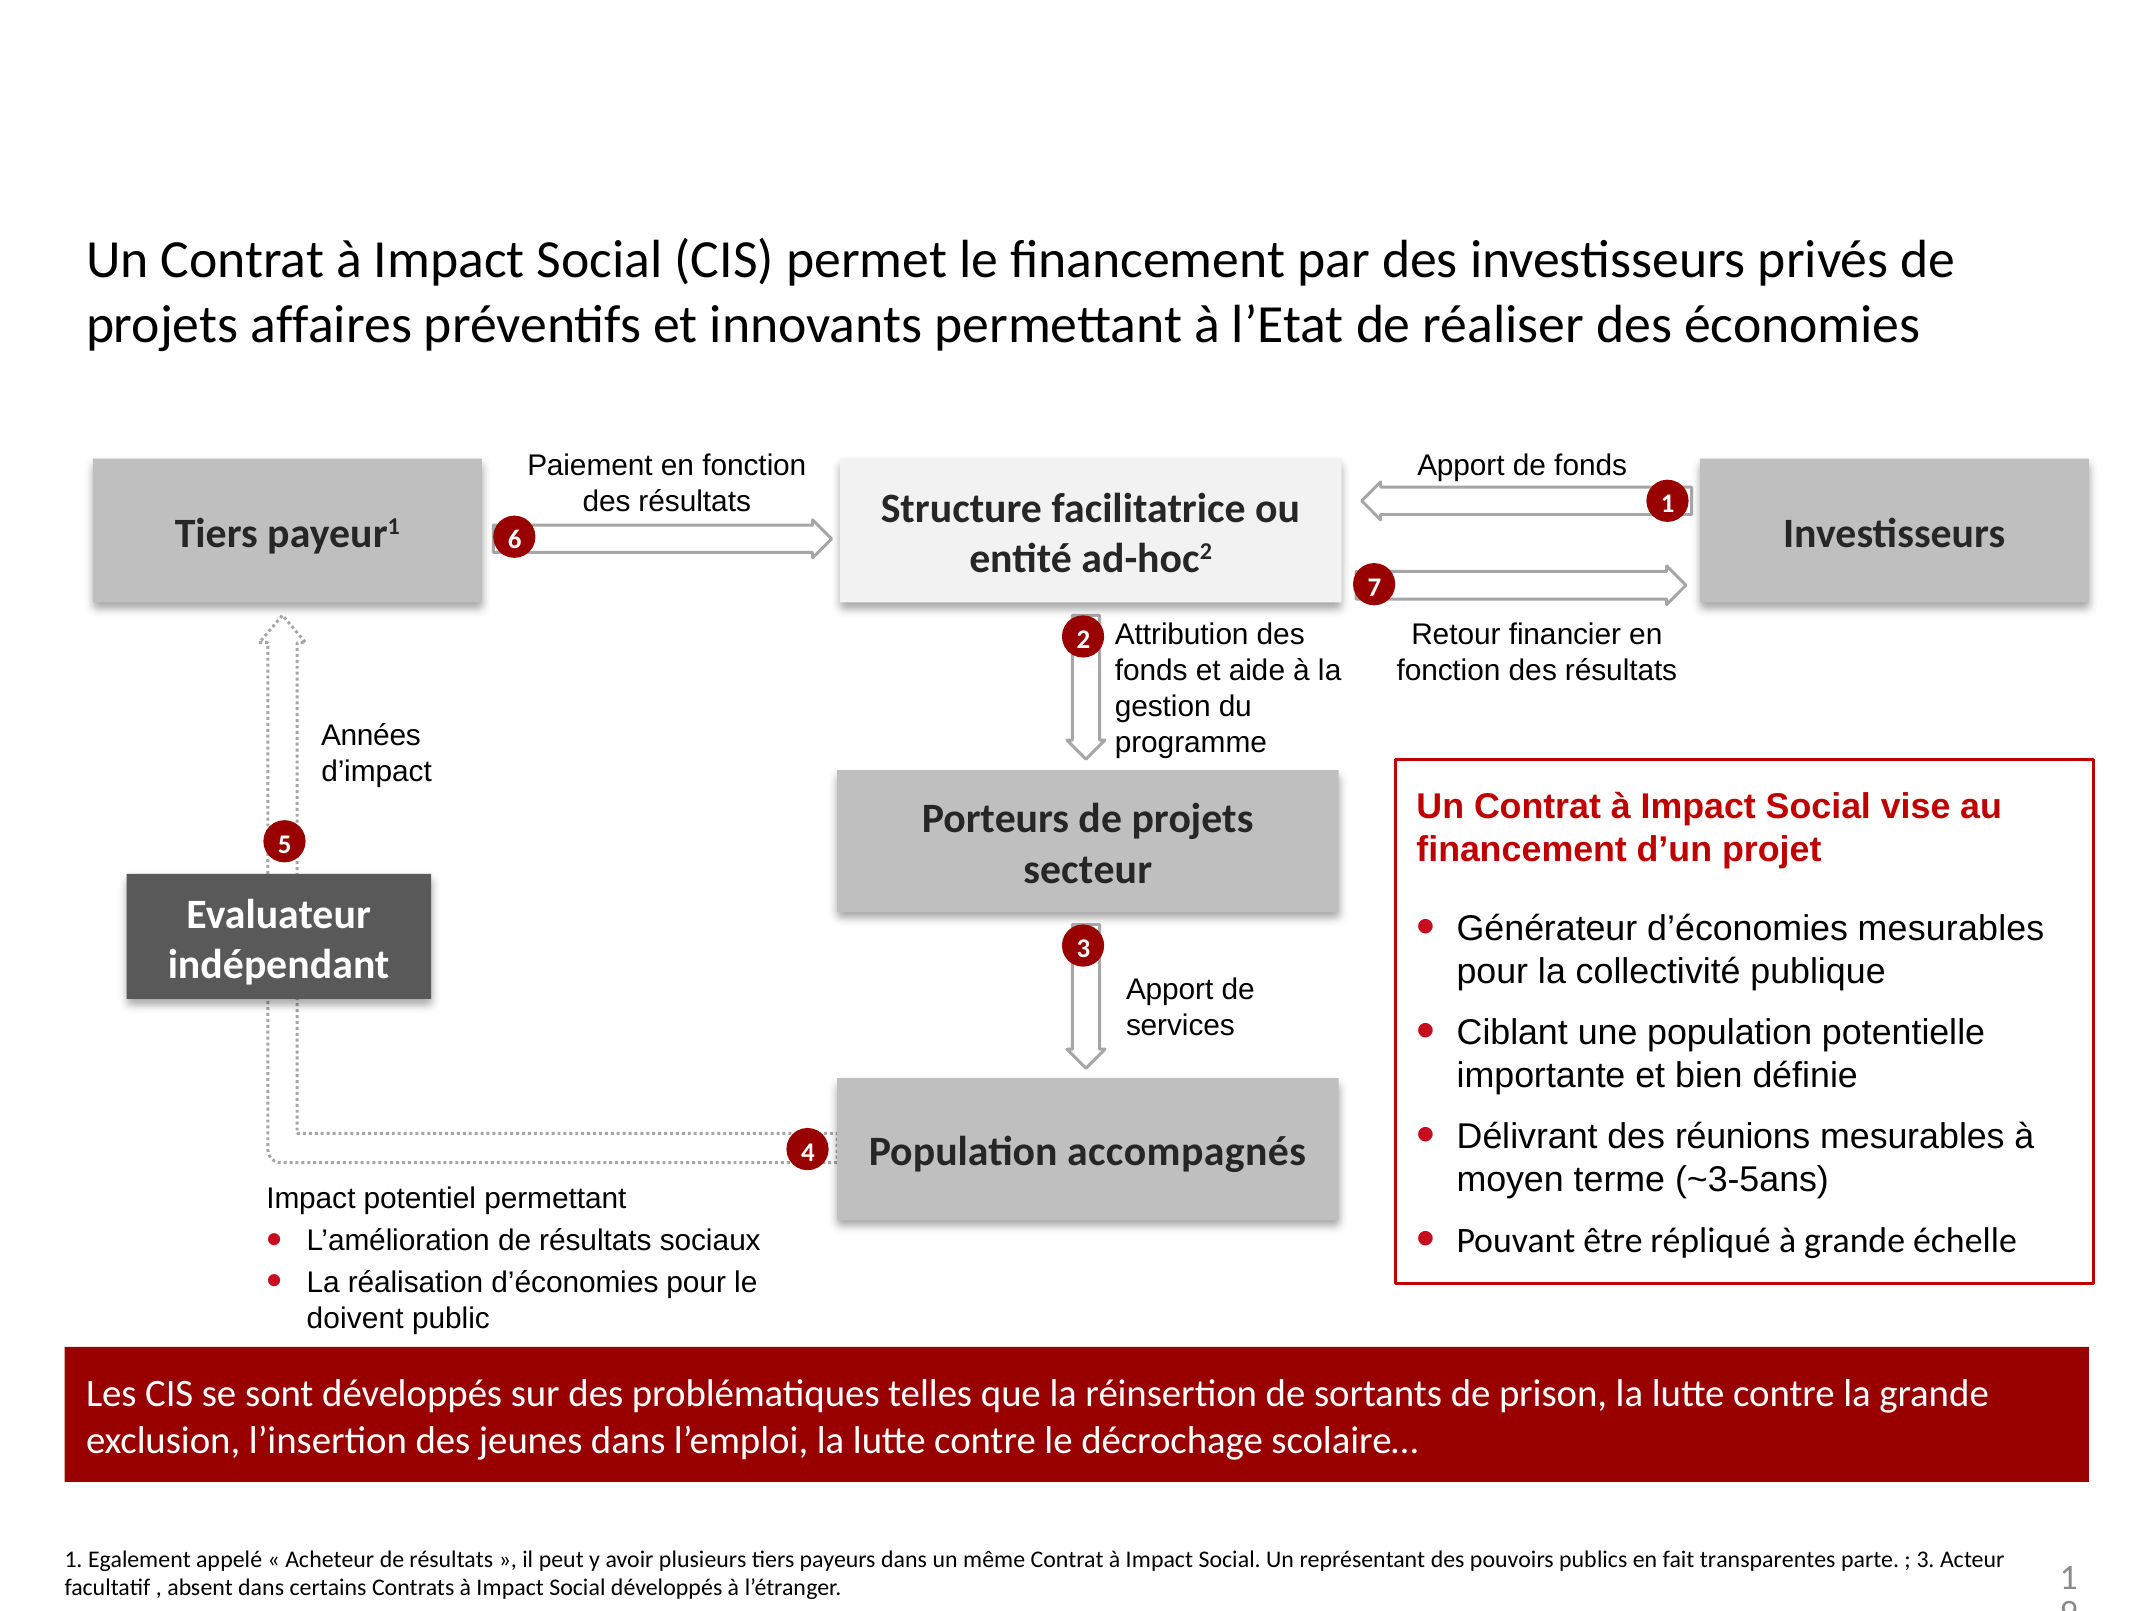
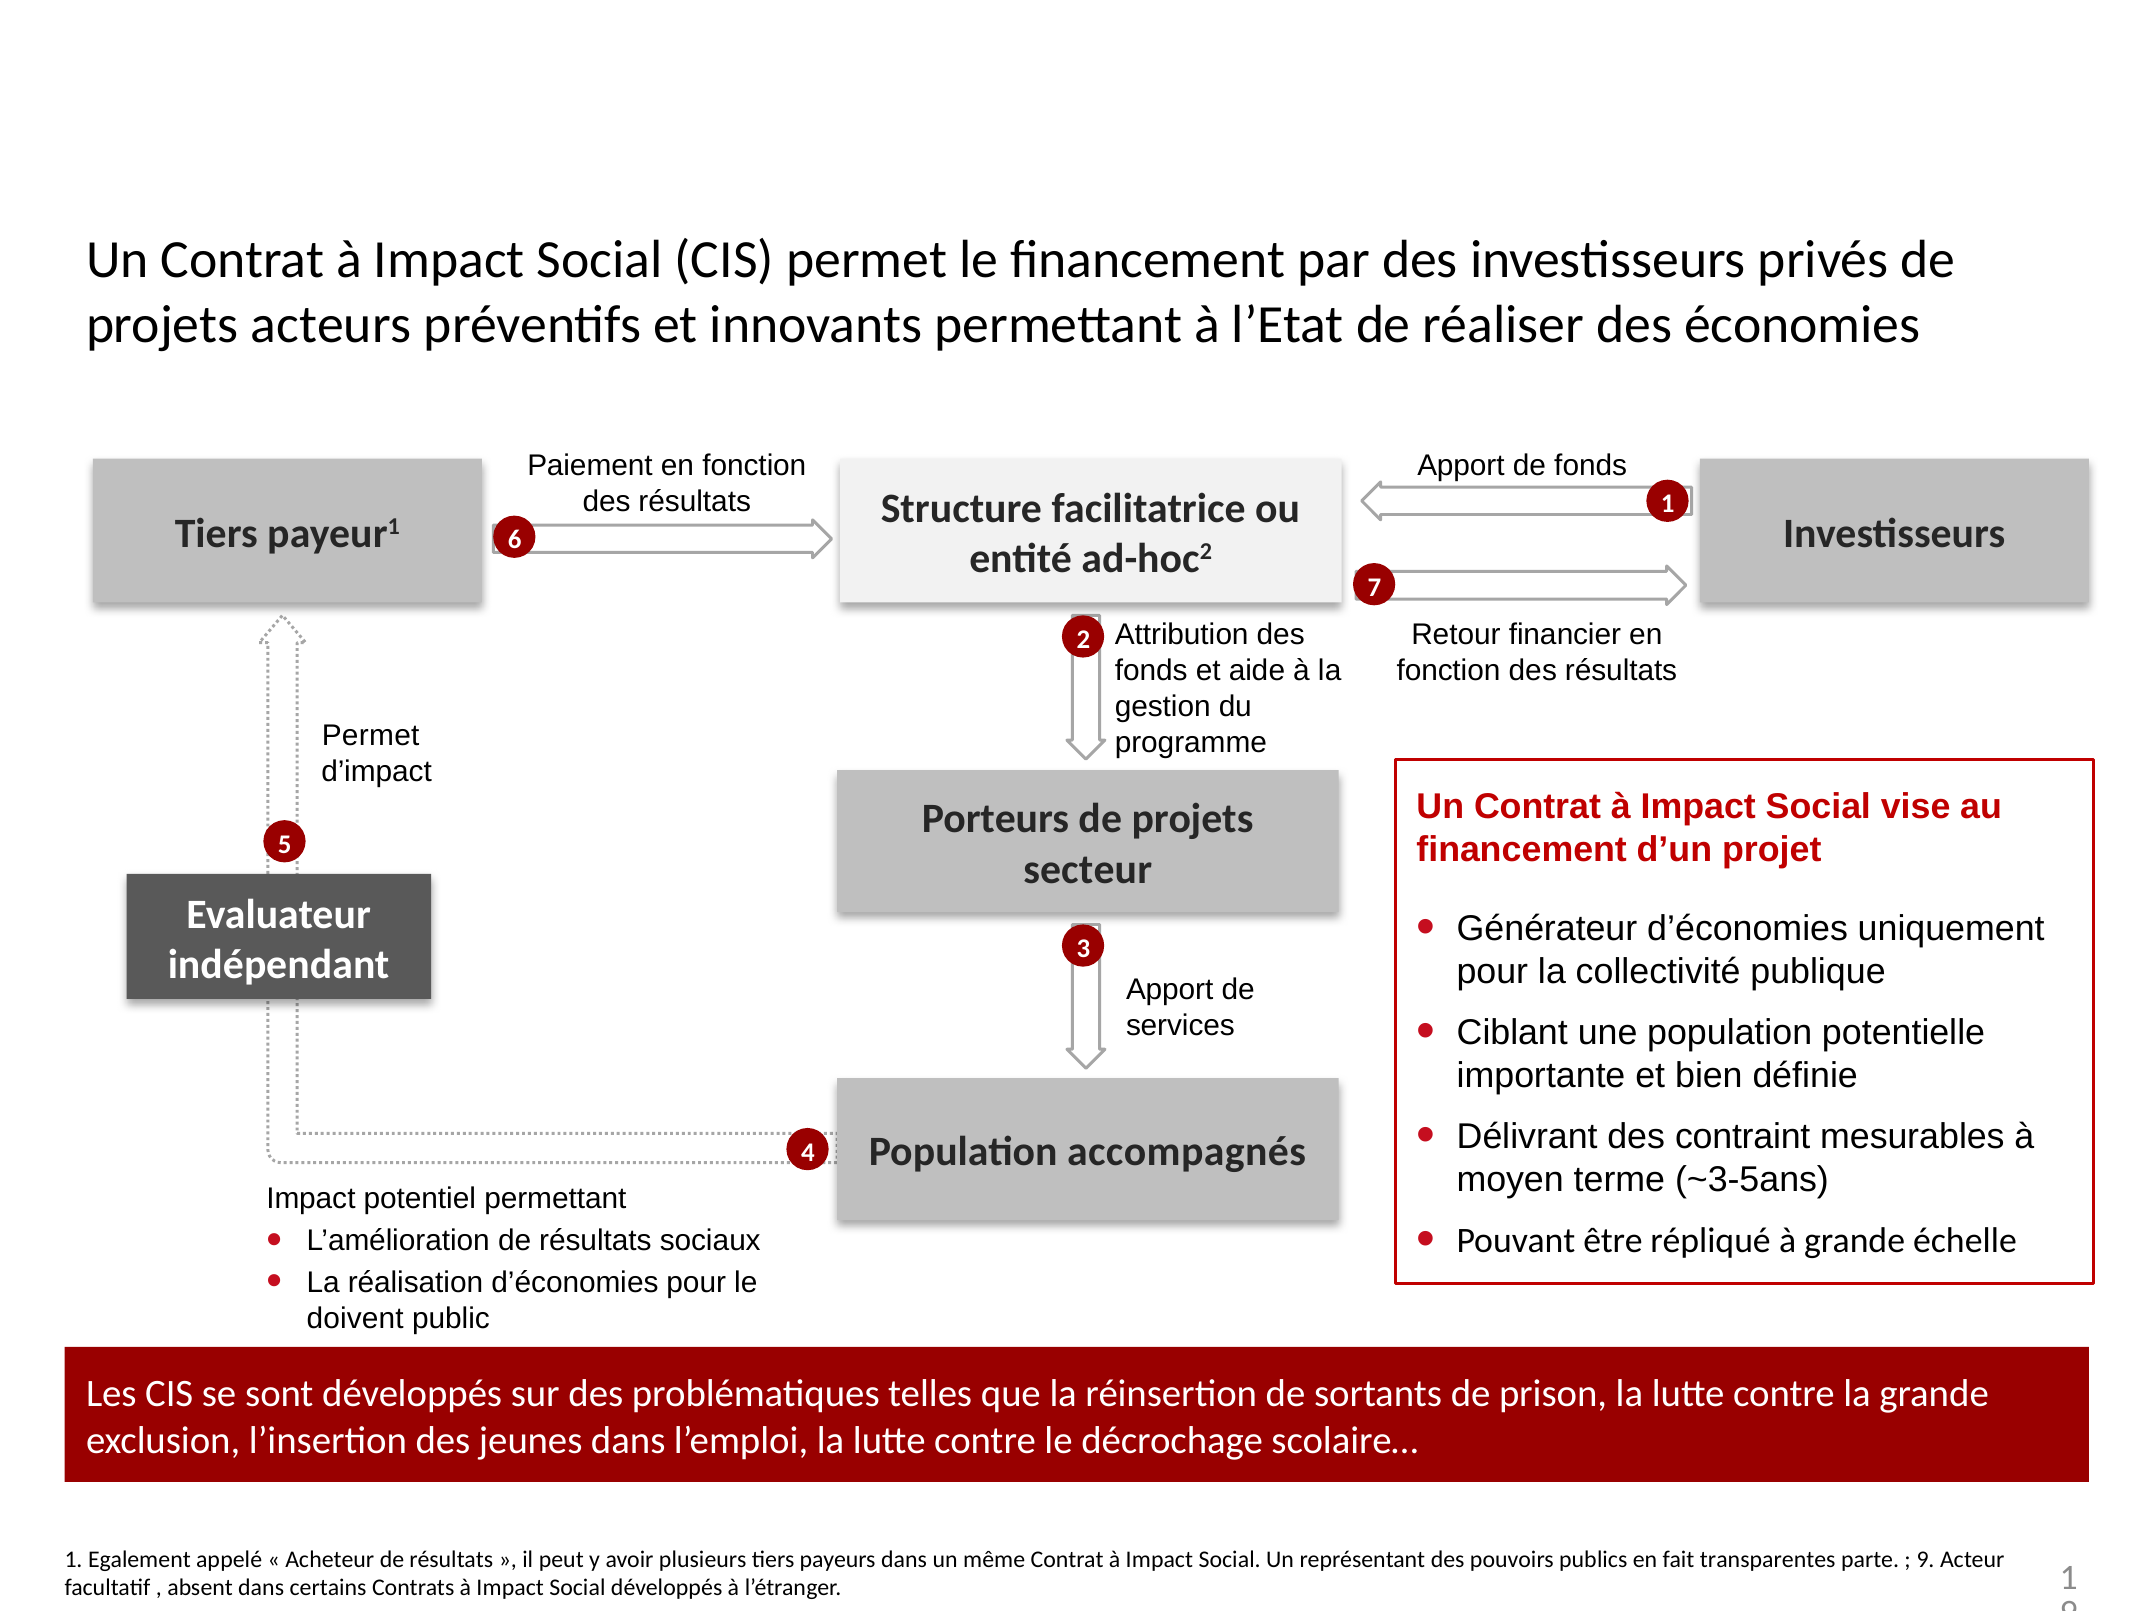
affaires: affaires -> acteurs
Années at (371, 735): Années -> Permet
d’économies mesurables: mesurables -> uniquement
réunions: réunions -> contraint
3 at (1926, 1559): 3 -> 9
